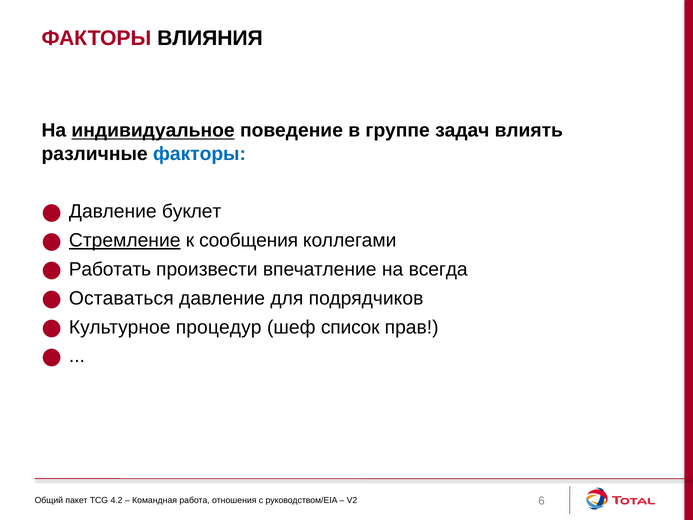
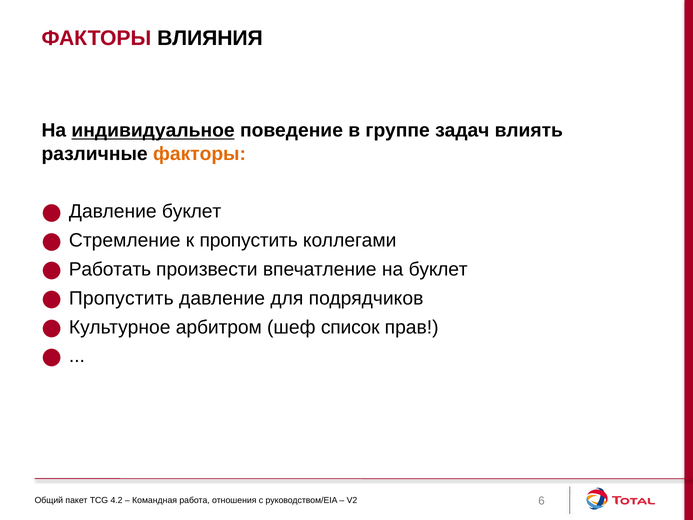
факторы at (200, 154) colour: blue -> orange
Стремление underline: present -> none
к сообщения: сообщения -> пропустить
на всегда: всегда -> буклет
Оставаться at (121, 298): Оставаться -> Пропустить
процедур: процедур -> арбитром
